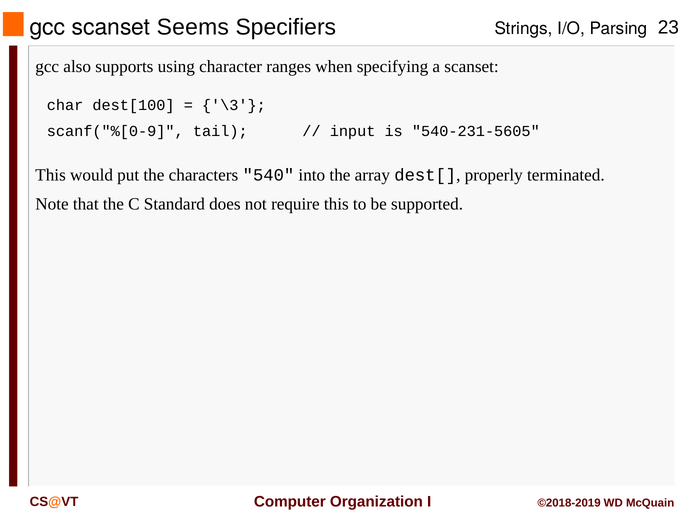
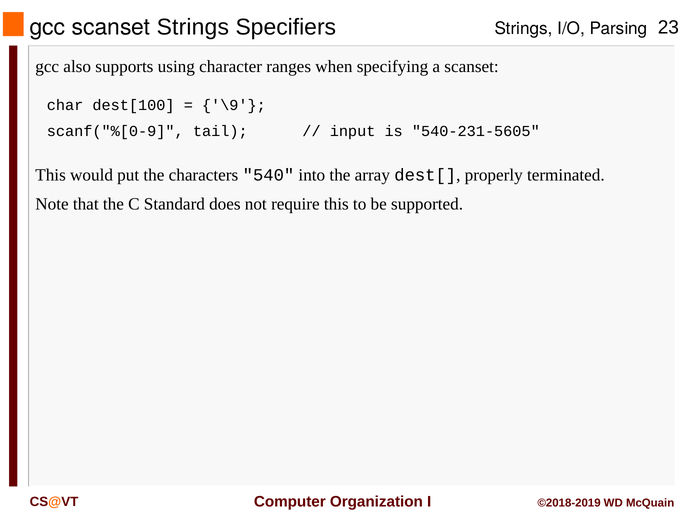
scanset Seems: Seems -> Strings
\3: \3 -> \9
